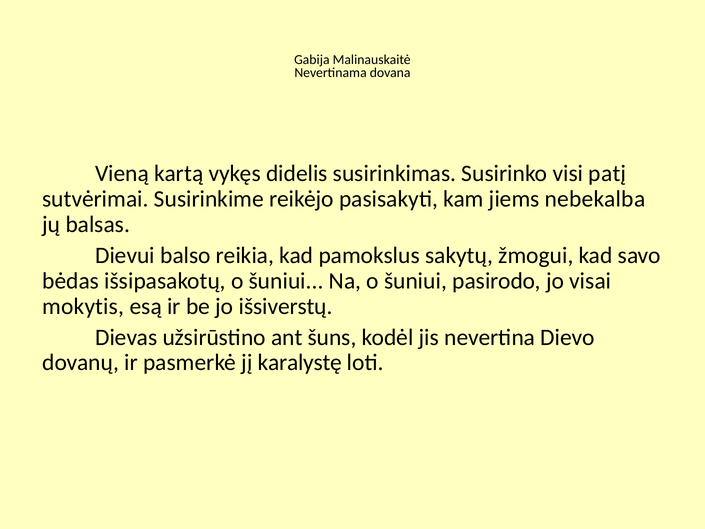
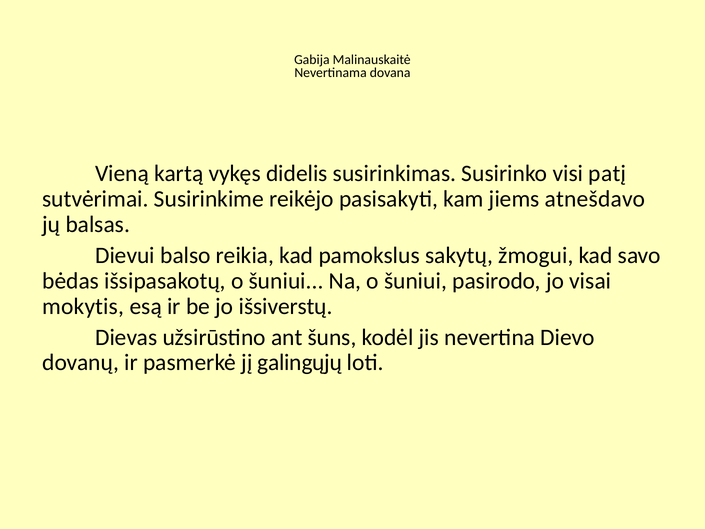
nebekalba: nebekalba -> atnešdavo
karalystę: karalystę -> galingųjų
